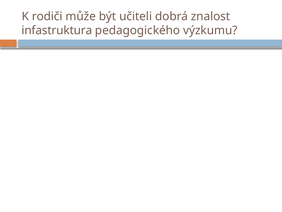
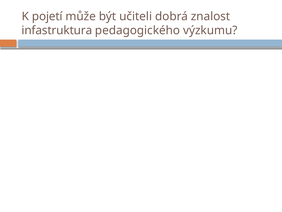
rodiči: rodiči -> pojetí
